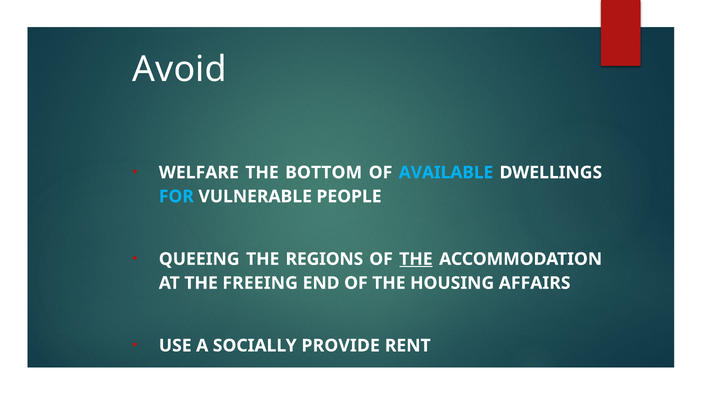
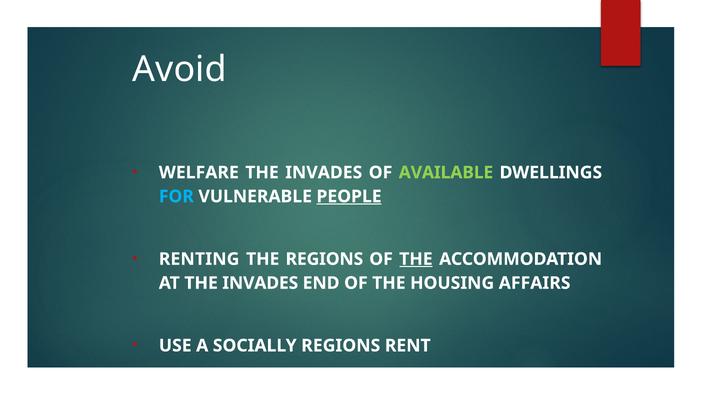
BOTTOM at (324, 172): BOTTOM -> INVADES
AVAILABLE colour: light blue -> light green
PEOPLE underline: none -> present
QUEEING: QUEEING -> RENTING
AT THE FREEING: FREEING -> INVADES
SOCIALLY PROVIDE: PROVIDE -> REGIONS
